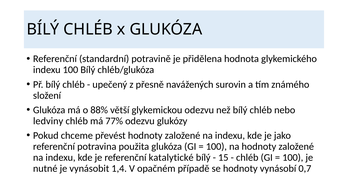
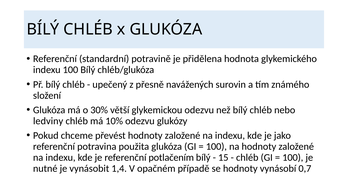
88%: 88% -> 30%
77%: 77% -> 10%
katalytické: katalytické -> potlačením
